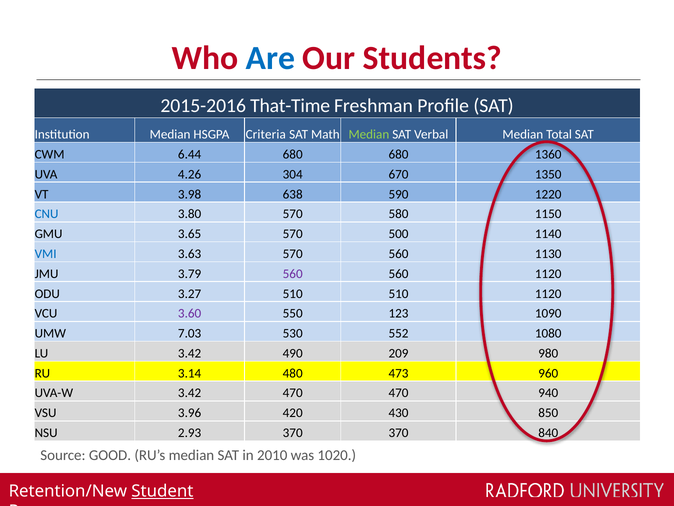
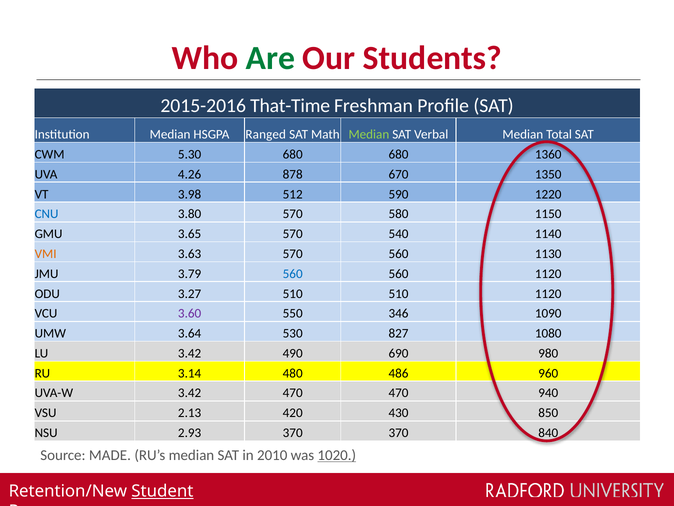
Are colour: blue -> green
Criteria: Criteria -> Ranged
6.44: 6.44 -> 5.30
304: 304 -> 878
638: 638 -> 512
500: 500 -> 540
VMI colour: blue -> orange
560 at (293, 274) colour: purple -> blue
123: 123 -> 346
7.03: 7.03 -> 3.64
552: 552 -> 827
209: 209 -> 690
473: 473 -> 486
3.96: 3.96 -> 2.13
GOOD: GOOD -> MADE
1020 underline: none -> present
